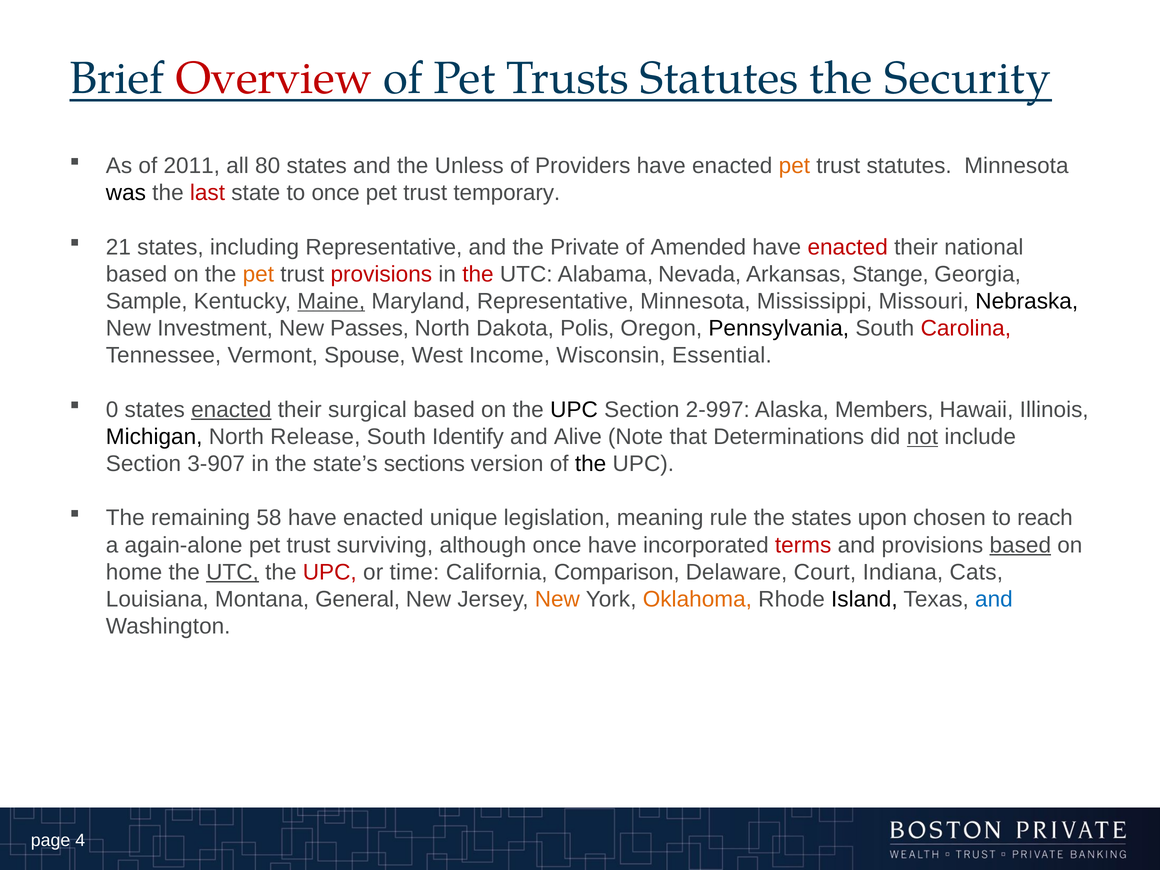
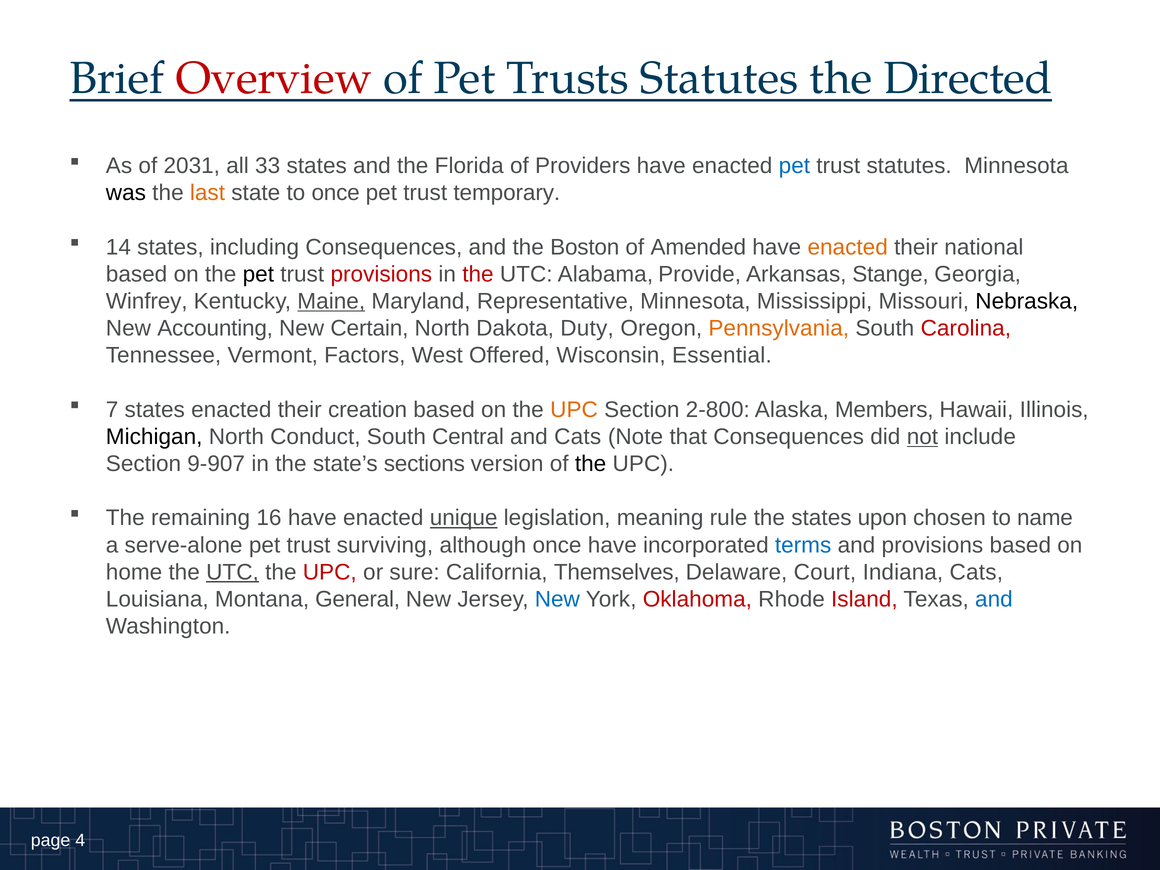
Security: Security -> Directed
2011: 2011 -> 2031
80: 80 -> 33
Unless: Unless -> Florida
pet at (794, 166) colour: orange -> blue
last colour: red -> orange
21: 21 -> 14
including Representative: Representative -> Consequences
Private: Private -> Boston
enacted at (848, 247) colour: red -> orange
pet at (258, 274) colour: orange -> black
Nevada: Nevada -> Provide
Sample: Sample -> Winfrey
Investment: Investment -> Accounting
Passes: Passes -> Certain
Polis: Polis -> Duty
Pennsylvania colour: black -> orange
Spouse: Spouse -> Factors
Income: Income -> Offered
0: 0 -> 7
enacted at (231, 410) underline: present -> none
surgical: surgical -> creation
UPC at (574, 410) colour: black -> orange
2-997: 2-997 -> 2-800
Release: Release -> Conduct
Identify: Identify -> Central
and Alive: Alive -> Cats
that Determinations: Determinations -> Consequences
3-907: 3-907 -> 9-907
58: 58 -> 16
unique underline: none -> present
reach: reach -> name
again-alone: again-alone -> serve-alone
terms colour: red -> blue
based at (1020, 545) underline: present -> none
time: time -> sure
Comparison: Comparison -> Themselves
New at (557, 599) colour: orange -> blue
Oklahoma colour: orange -> red
Island colour: black -> red
